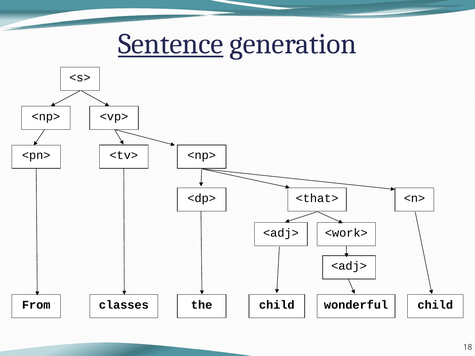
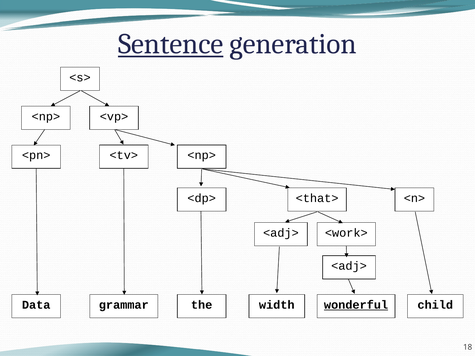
From: From -> Data
classes: classes -> grammar
child at (277, 305): child -> width
wonderful underline: none -> present
